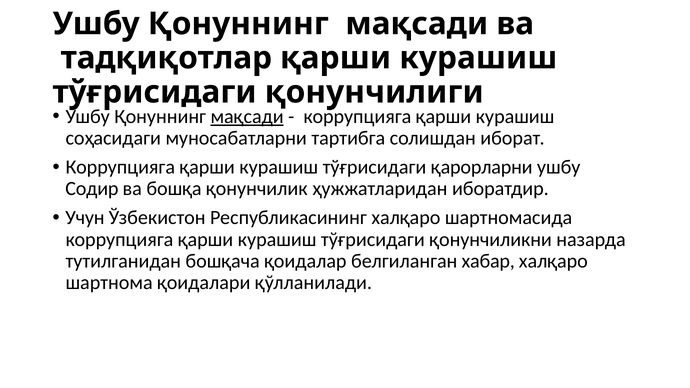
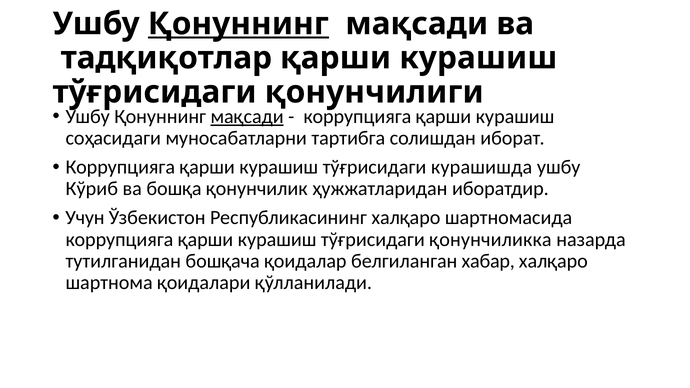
Қонуннинг at (238, 24) underline: none -> present
қарорларни: қарорларни -> курашишда
Содир: Содир -> Кўриб
қонунчиликни: қонунчиликни -> қонунчиликка
